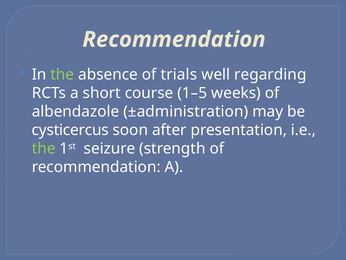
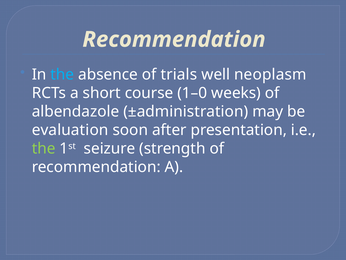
the at (62, 74) colour: light green -> light blue
regarding: regarding -> neoplasm
1–5: 1–5 -> 1–0
cysticercus: cysticercus -> evaluation
